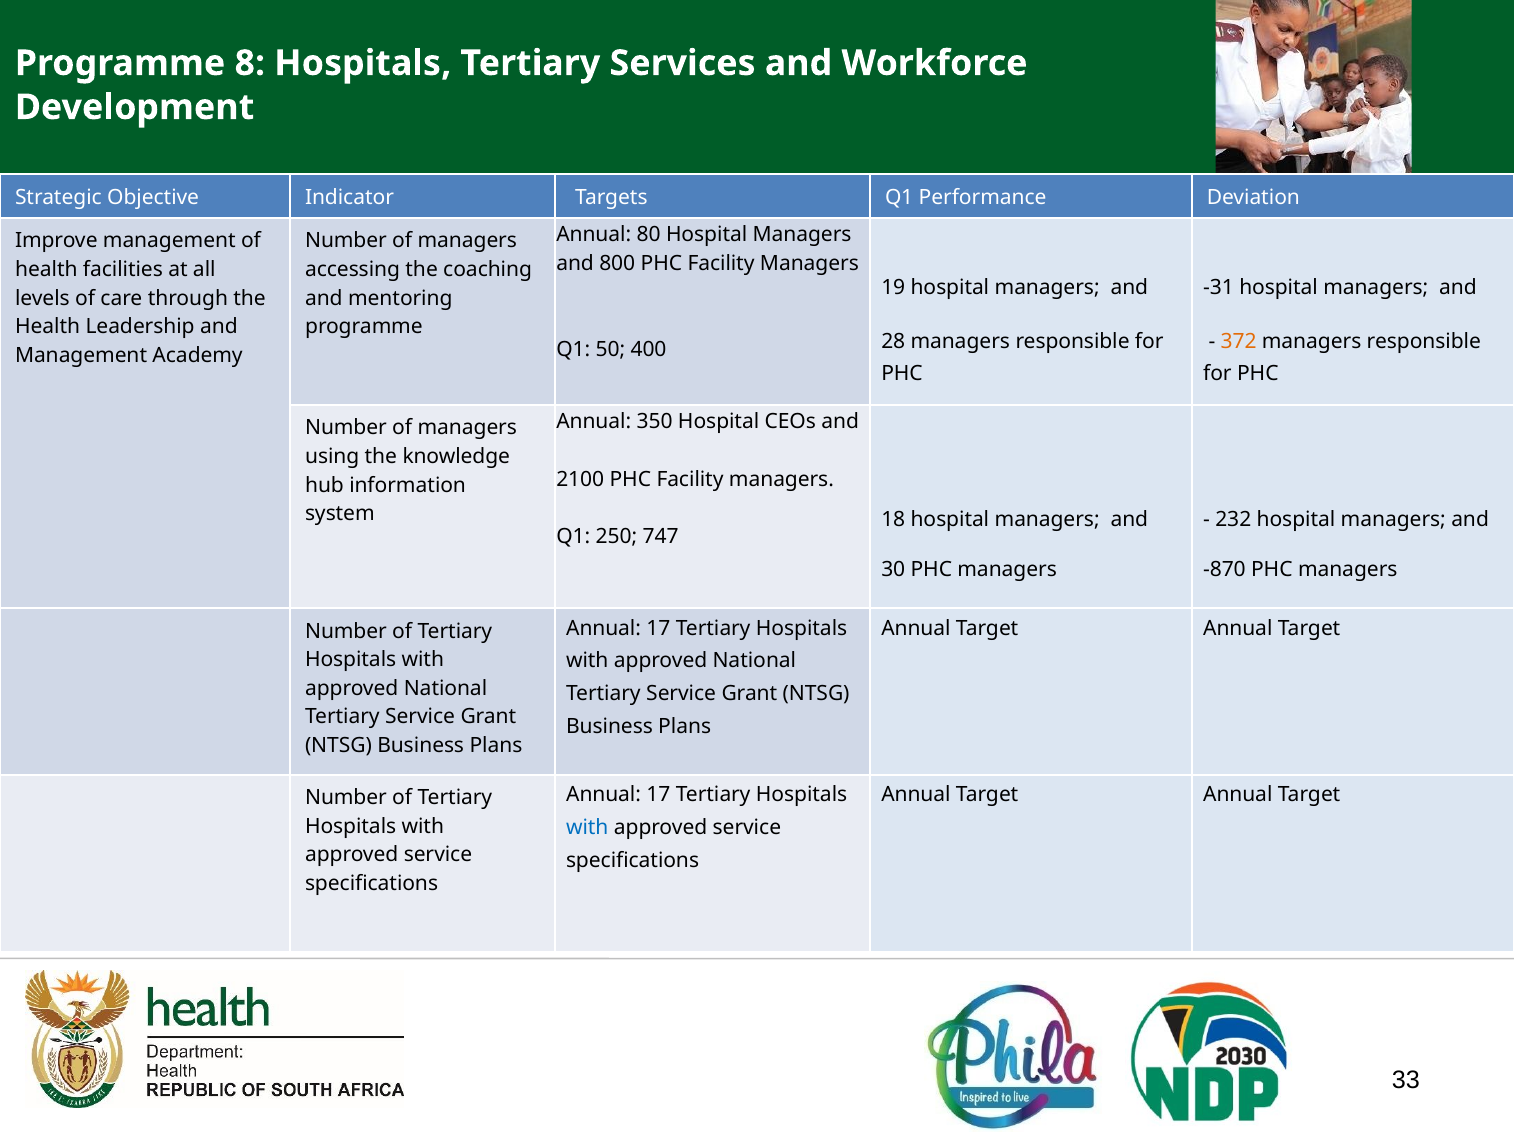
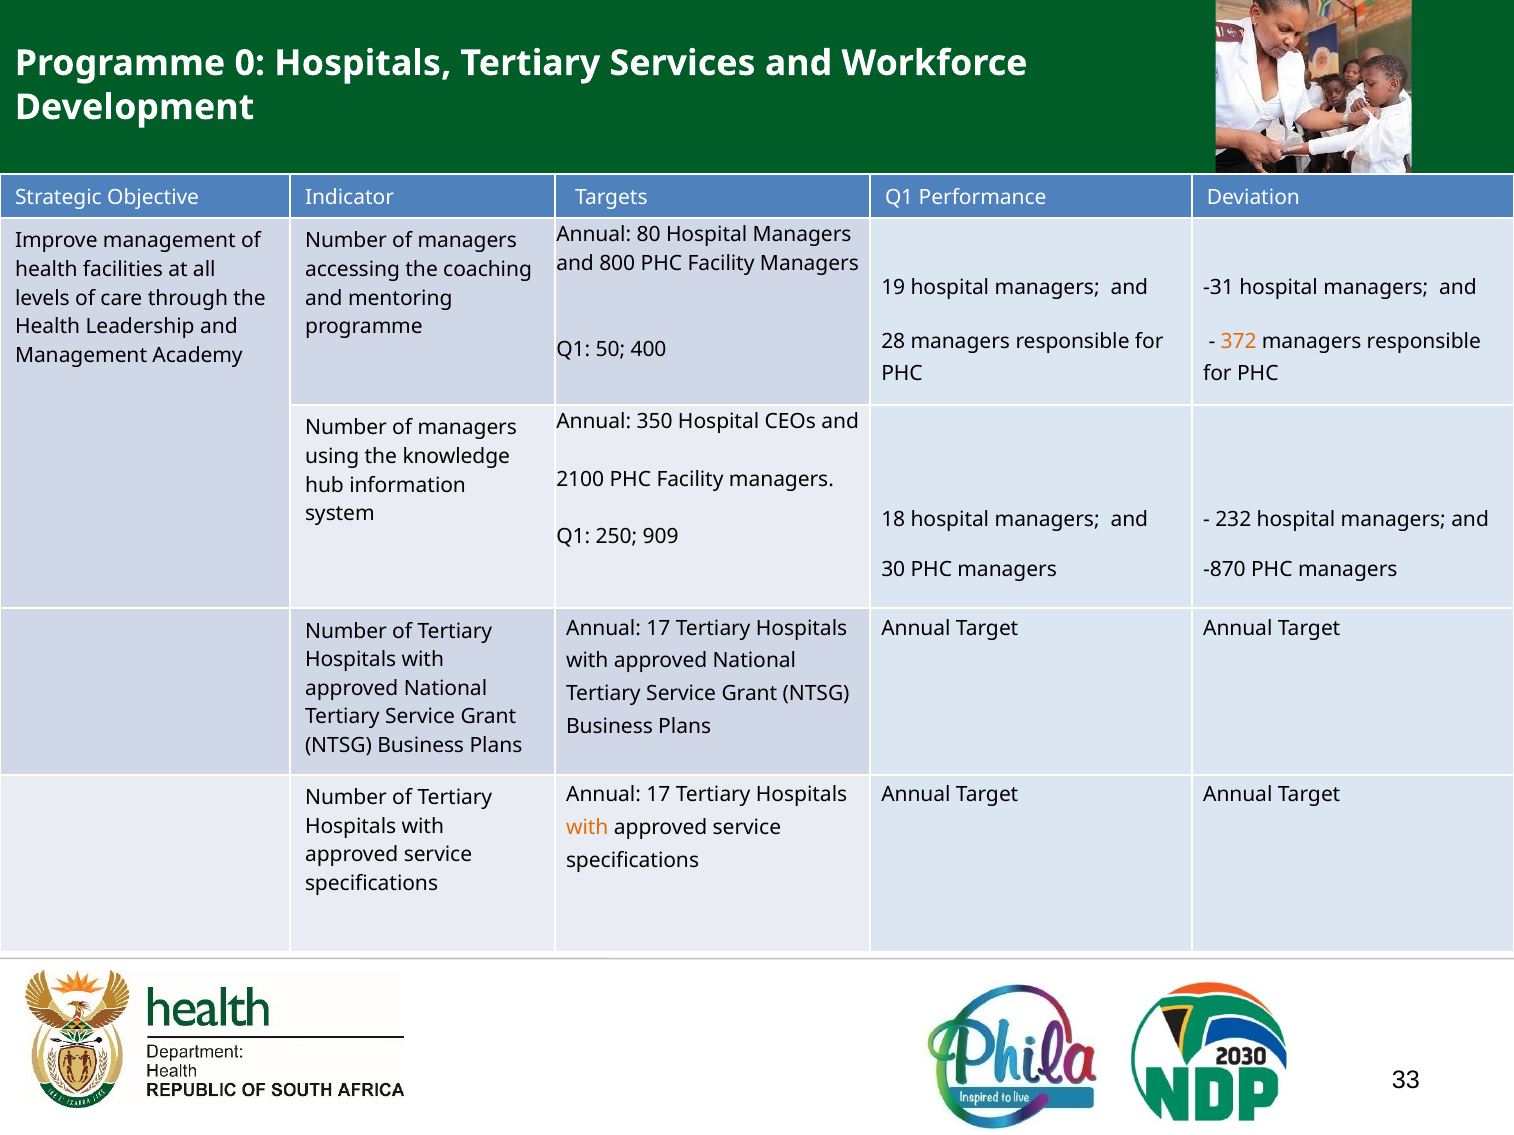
8: 8 -> 0
747: 747 -> 909
with at (587, 828) colour: blue -> orange
